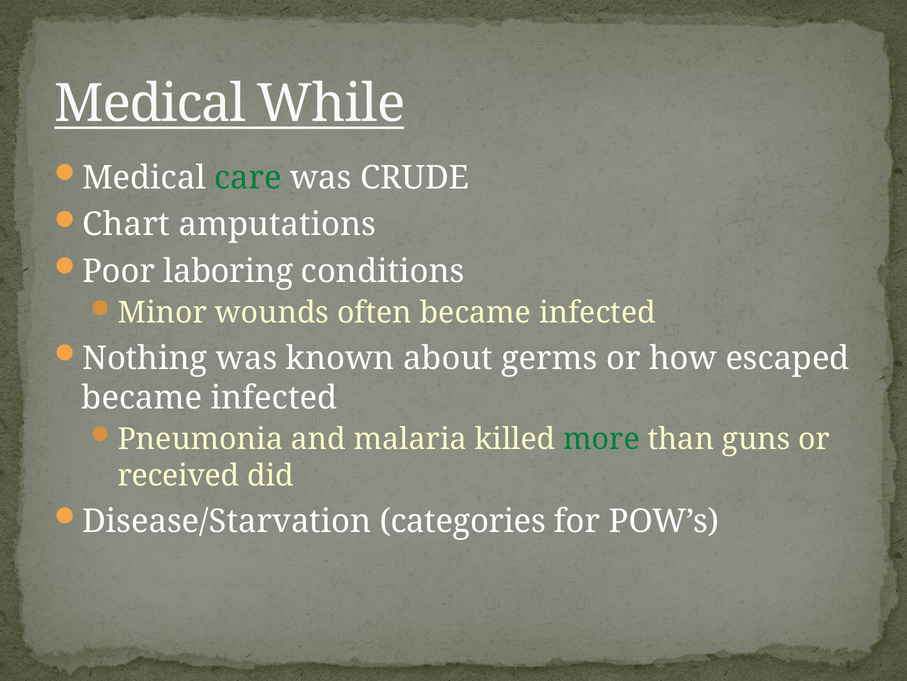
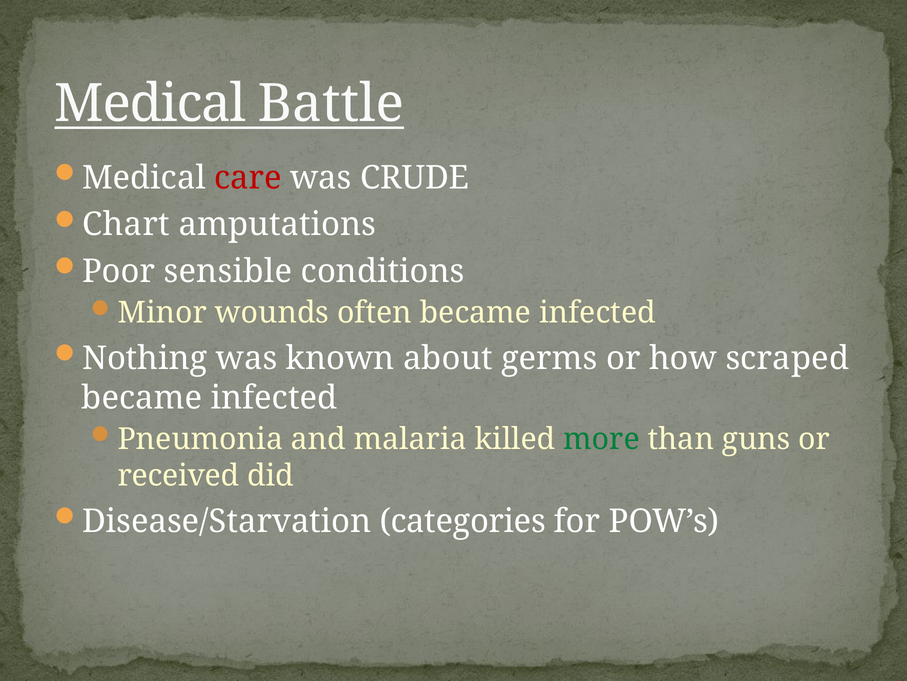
While: While -> Battle
care colour: green -> red
laboring: laboring -> sensible
escaped: escaped -> scraped
